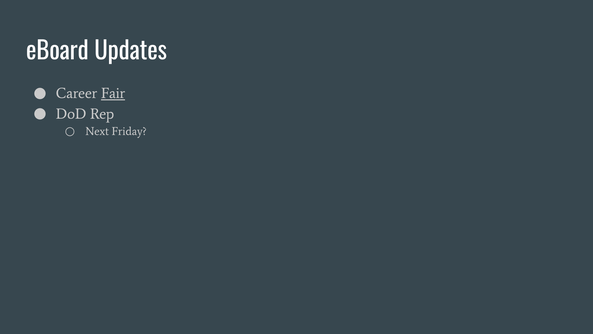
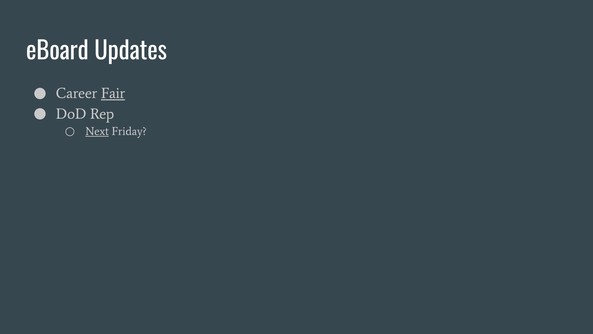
Next underline: none -> present
